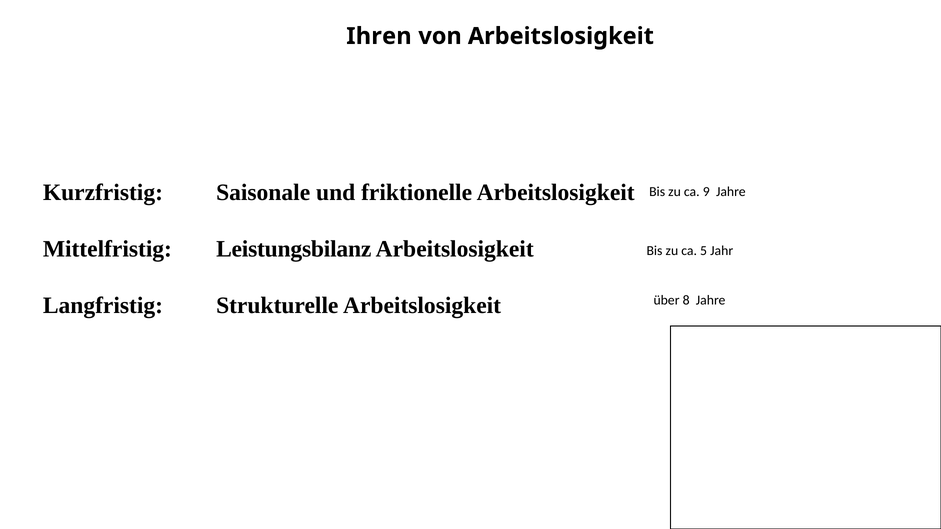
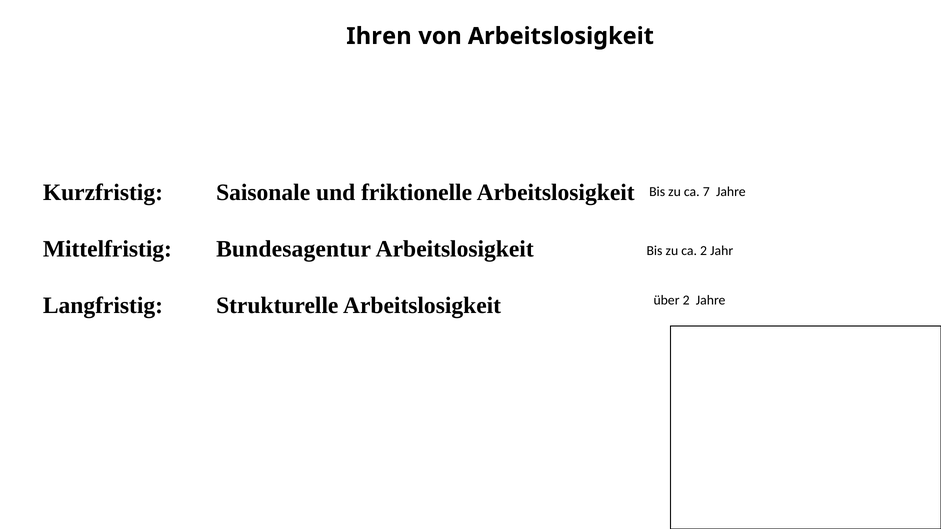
9: 9 -> 7
Leistungsbilanz: Leistungsbilanz -> Bundesagentur
ca 5: 5 -> 2
über 8: 8 -> 2
